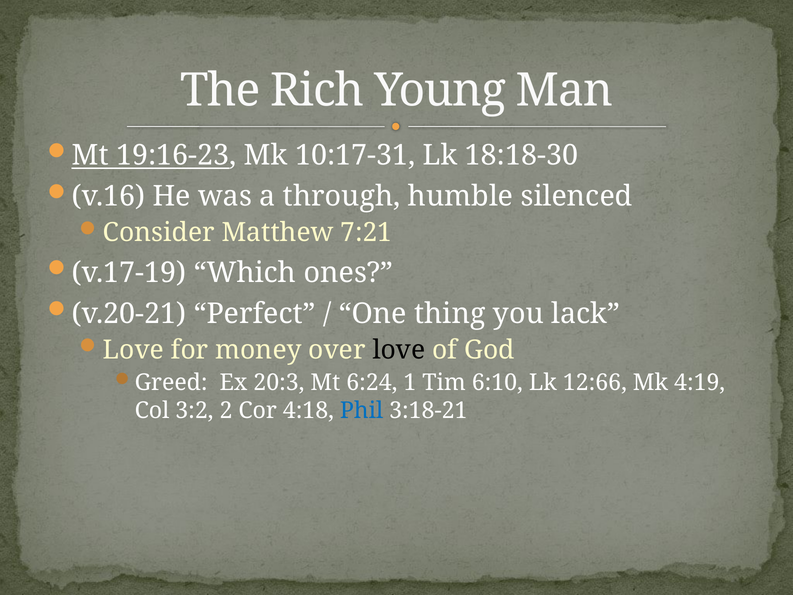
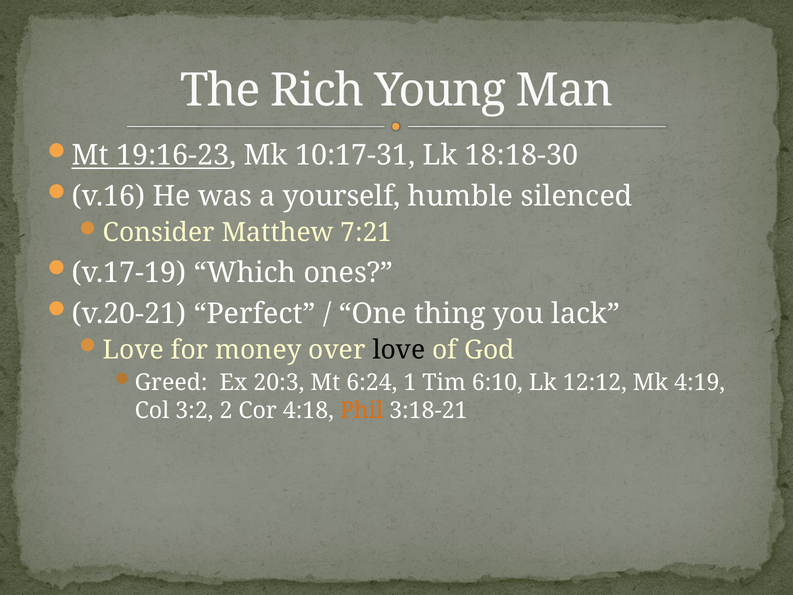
through: through -> yourself
12:66: 12:66 -> 12:12
Phil colour: blue -> orange
